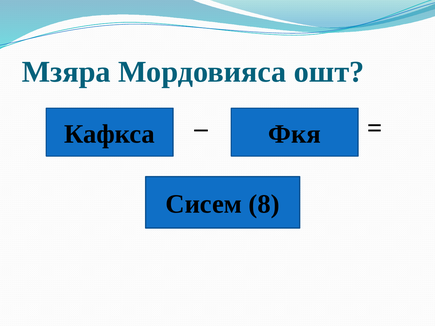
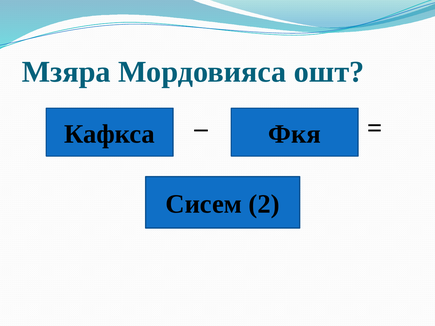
8: 8 -> 2
